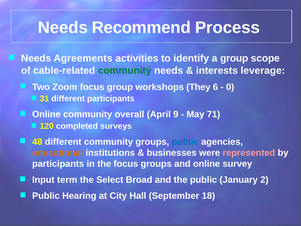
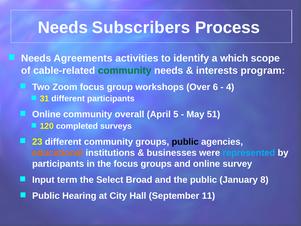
Recommend: Recommend -> Subscribers
a group: group -> which
leverage: leverage -> program
They: They -> Over
0: 0 -> 4
9: 9 -> 5
71: 71 -> 51
48: 48 -> 23
public at (185, 142) colour: blue -> black
represented colour: pink -> light blue
2: 2 -> 8
18: 18 -> 11
